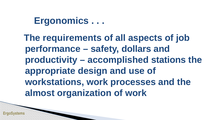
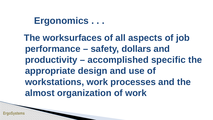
requirements: requirements -> worksurfaces
stations: stations -> specific
